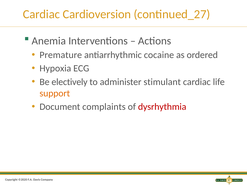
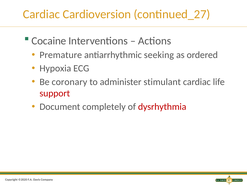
Anemia: Anemia -> Cocaine
cocaine: cocaine -> seeking
electively: electively -> coronary
support colour: orange -> red
complaints: complaints -> completely
